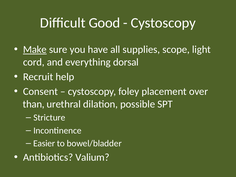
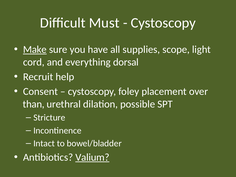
Good: Good -> Must
Easier: Easier -> Intact
Valium underline: none -> present
